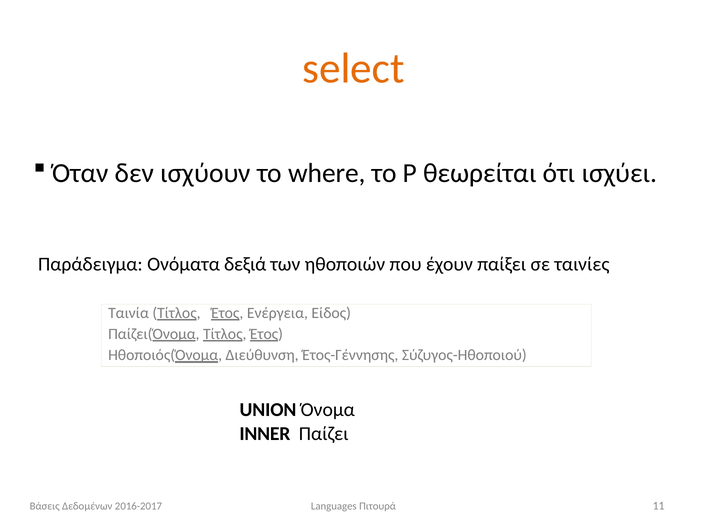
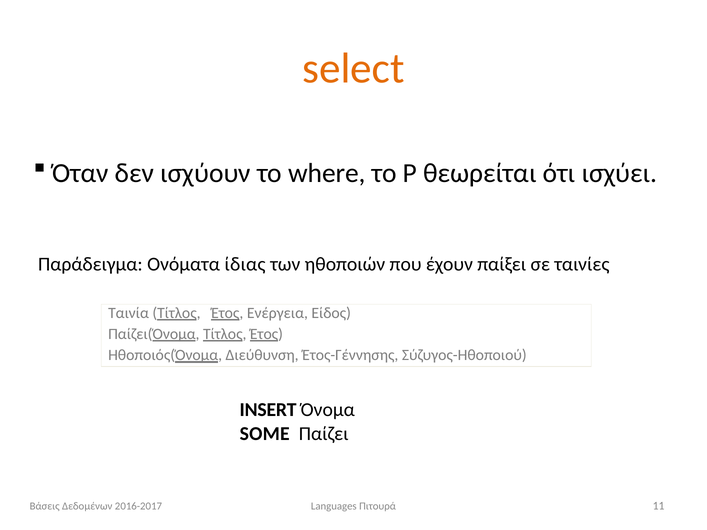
δεξιά: δεξιά -> ίδιας
UNION: UNION -> INSERT
INNER: INNER -> SOME
